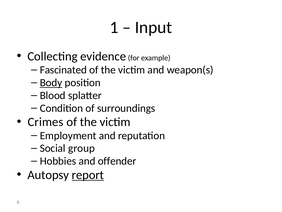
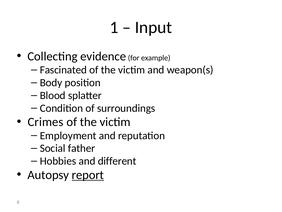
Body underline: present -> none
group: group -> father
offender: offender -> different
